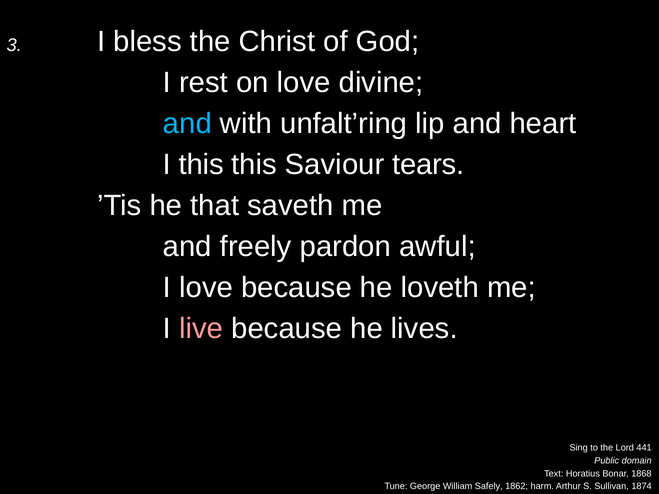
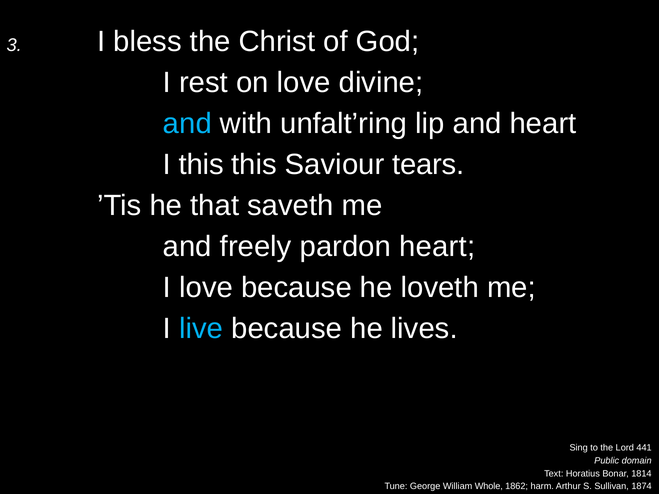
pardon awful: awful -> heart
live colour: pink -> light blue
1868: 1868 -> 1814
Safely: Safely -> Whole
